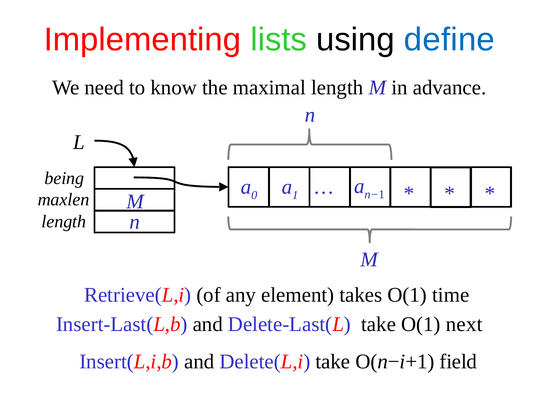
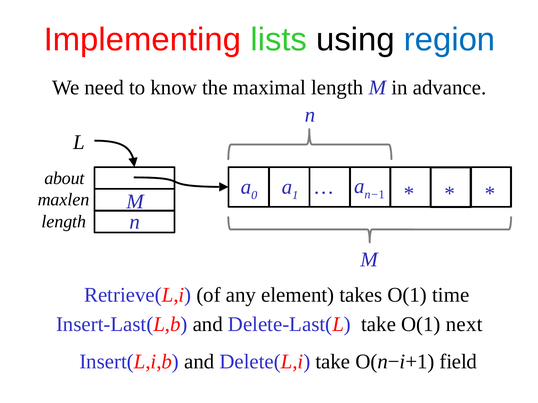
define: define -> region
being: being -> about
